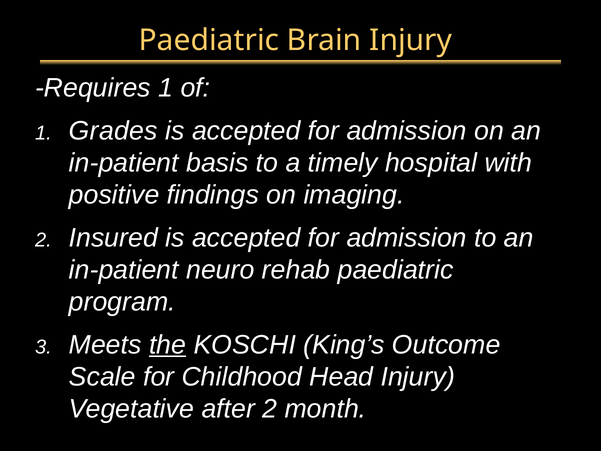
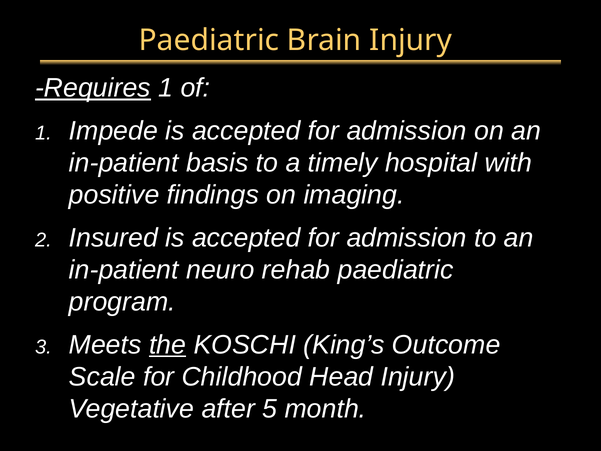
Requires underline: none -> present
Grades: Grades -> Impede
after 2: 2 -> 5
